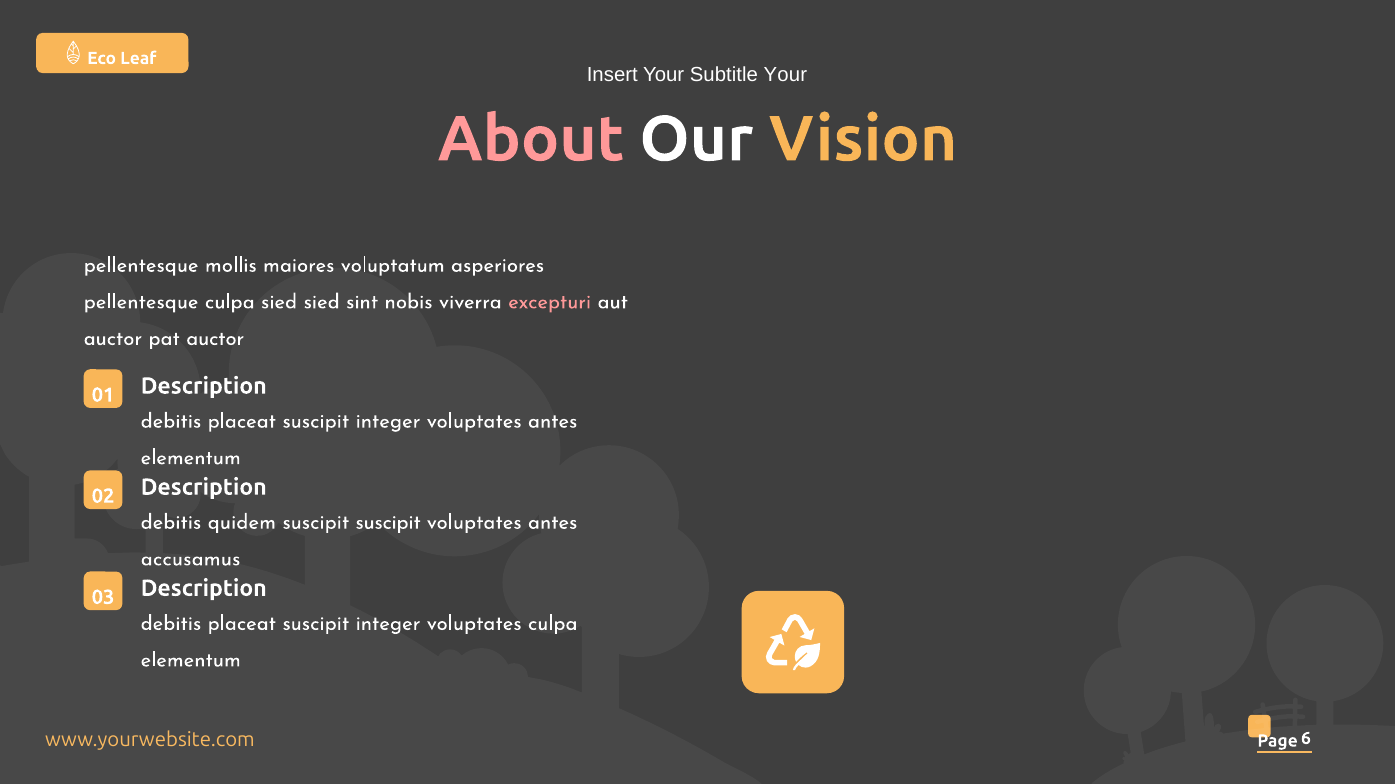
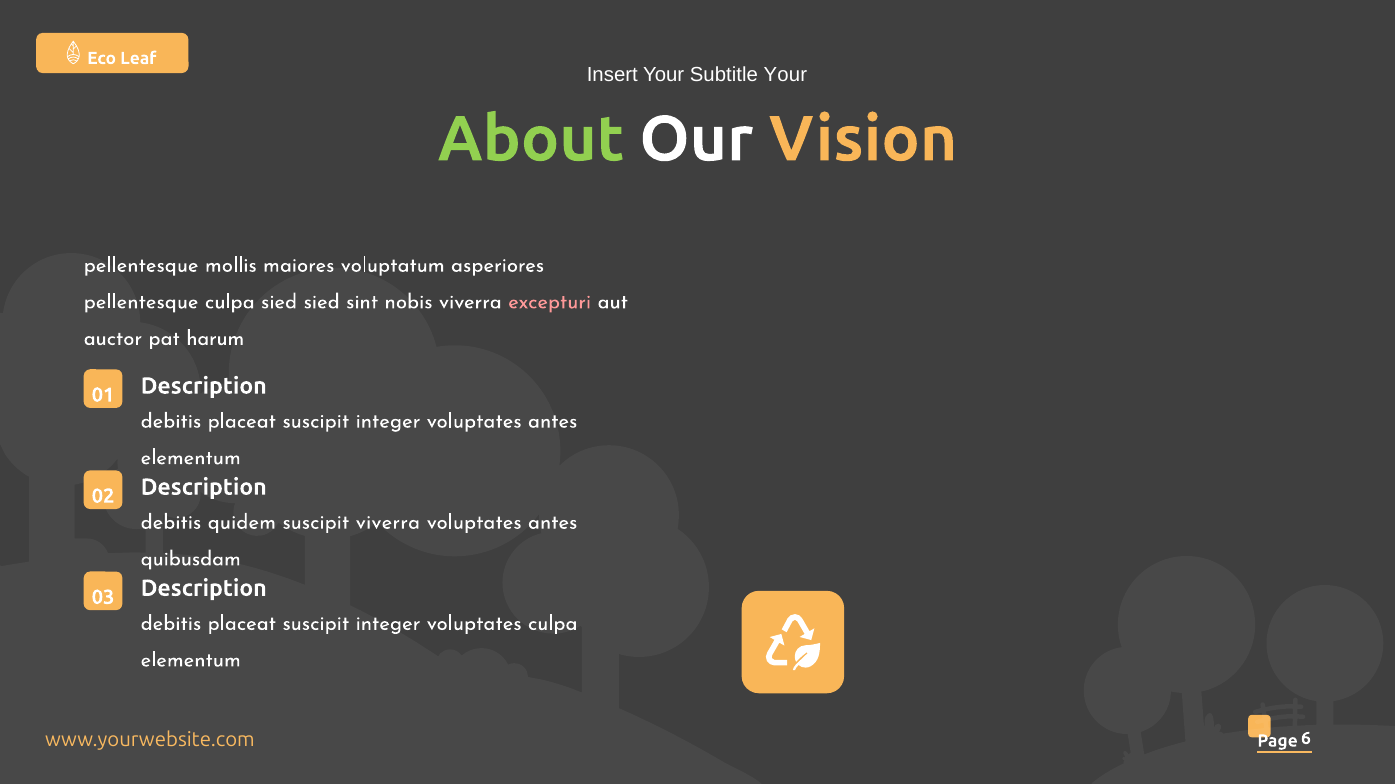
About colour: pink -> light green
pat auctor: auctor -> harum
suscipit suscipit: suscipit -> viverra
accusamus: accusamus -> quibusdam
